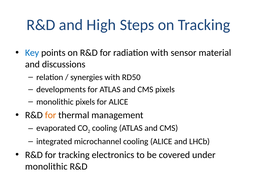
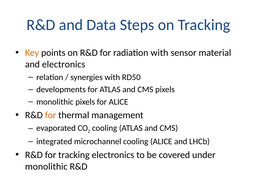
High: High -> Data
Key colour: blue -> orange
and discussions: discussions -> electronics
